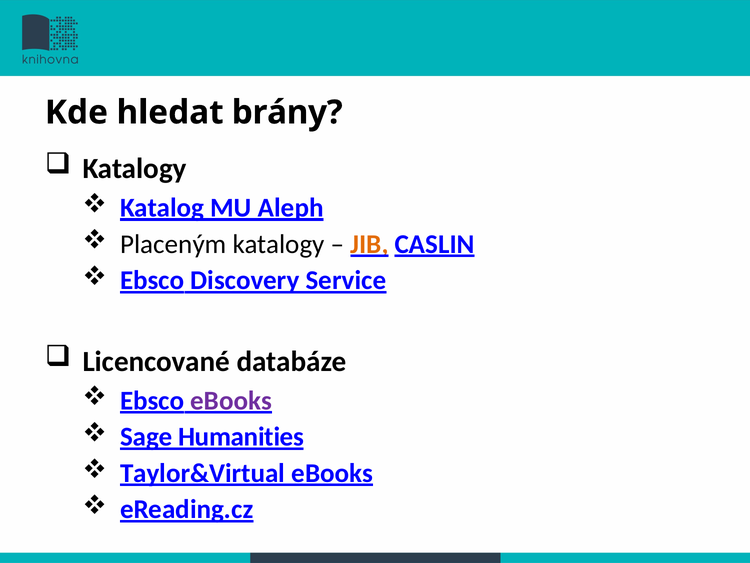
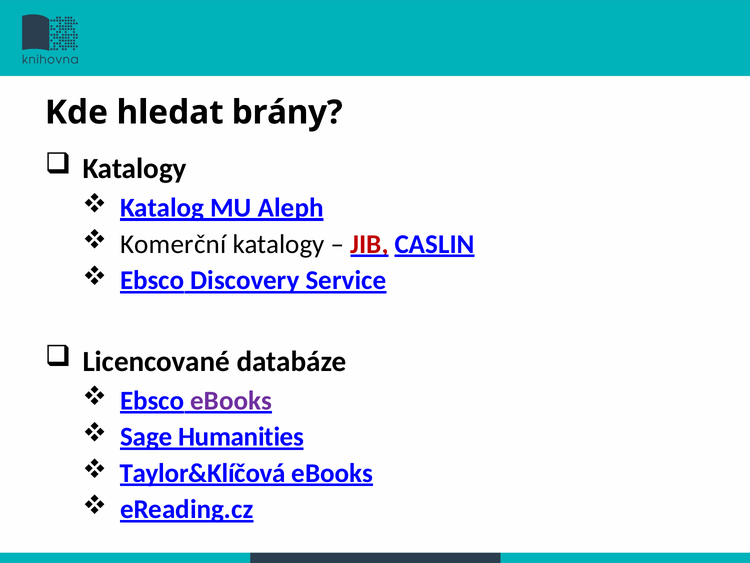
Placeným: Placeným -> Komerční
JIB colour: orange -> red
Taylor&Virtual: Taylor&Virtual -> Taylor&Klíčová
